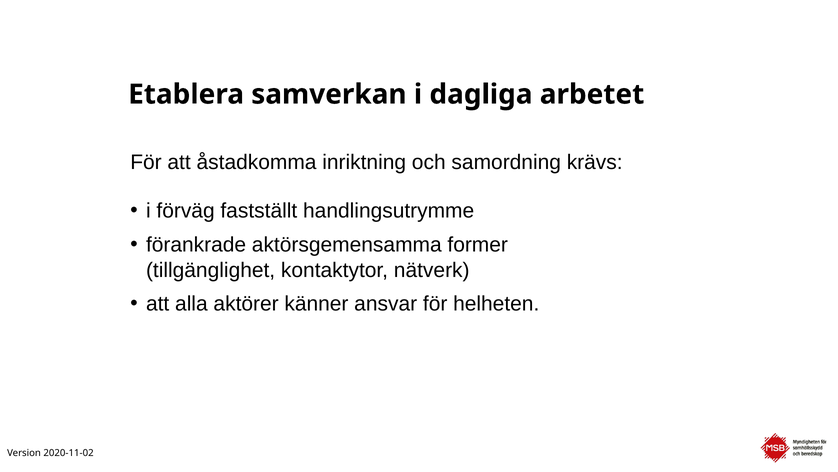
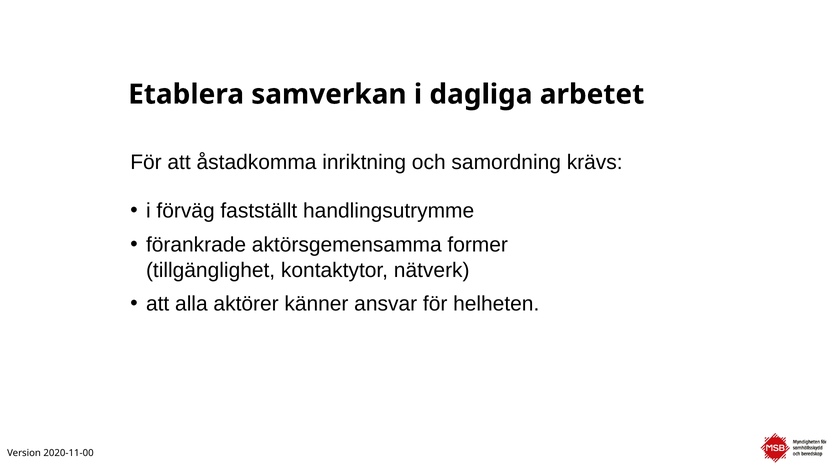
2020-11-02: 2020-11-02 -> 2020-11-00
